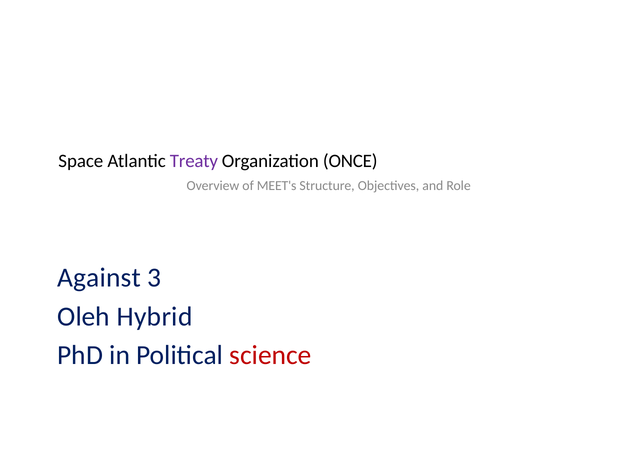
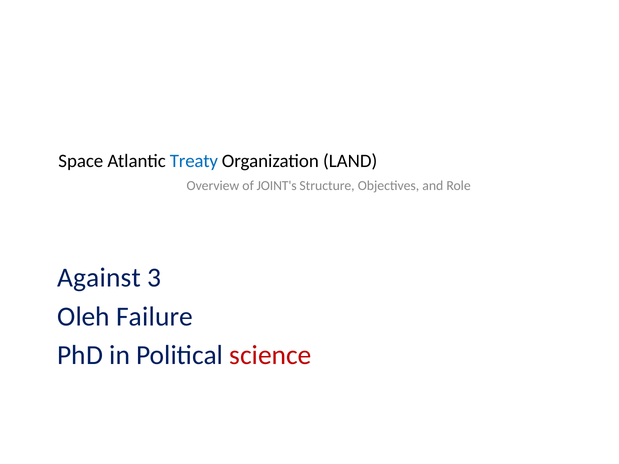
Treaty colour: purple -> blue
ONCE: ONCE -> LAND
MEET's: MEET's -> JOINT's
Hybrid: Hybrid -> Failure
